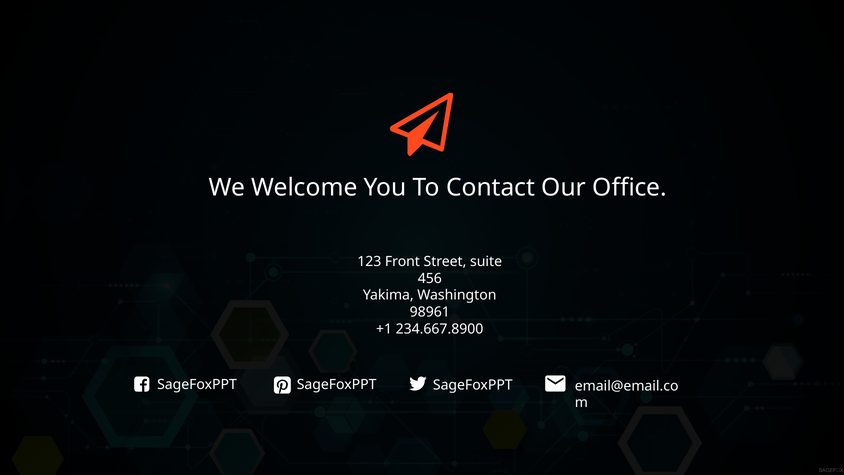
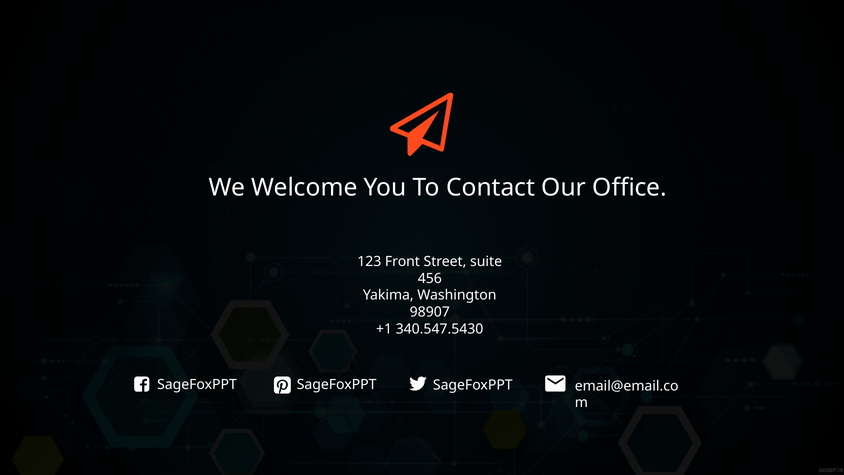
98961: 98961 -> 98907
234.667.8900: 234.667.8900 -> 340.547.5430
